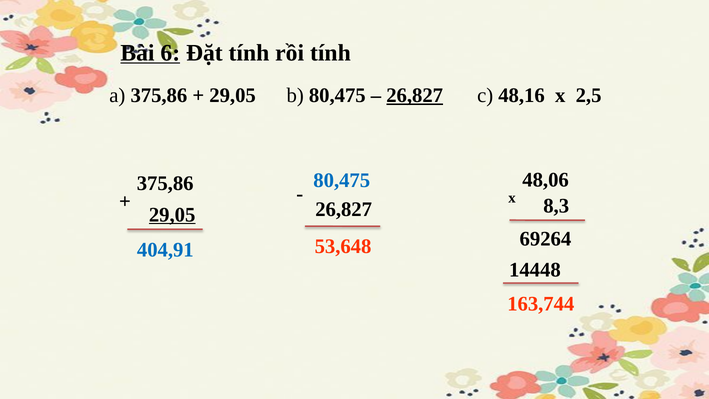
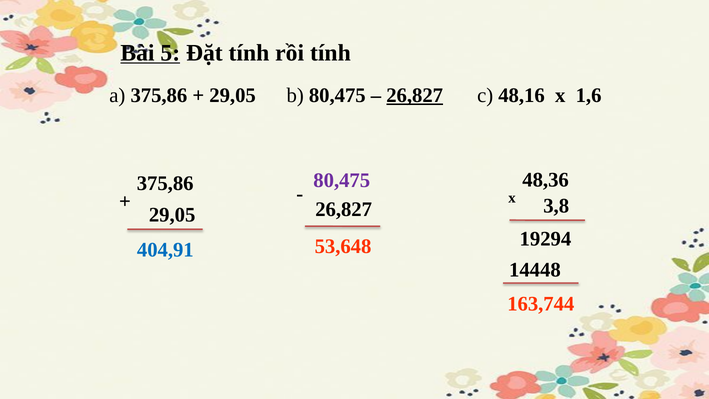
6: 6 -> 5
2,5: 2,5 -> 1,6
48,06: 48,06 -> 48,36
80,475 at (342, 180) colour: blue -> purple
8,3: 8,3 -> 3,8
29,05 at (172, 215) underline: present -> none
69264: 69264 -> 19294
